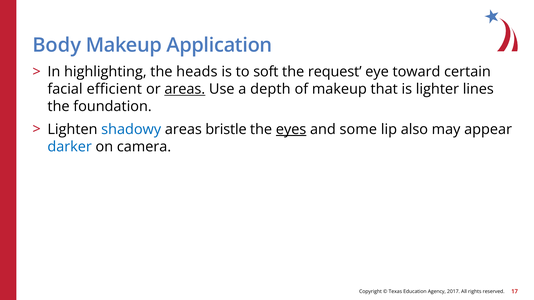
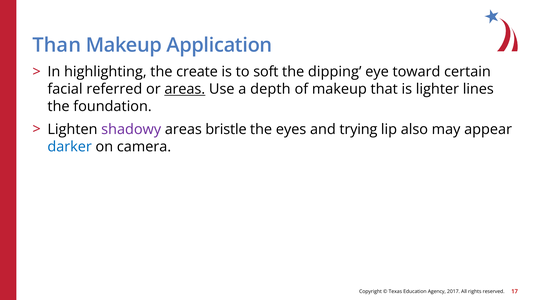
Body: Body -> Than
heads: heads -> create
request: request -> dipping
efficient: efficient -> referred
shadowy colour: blue -> purple
eyes underline: present -> none
some: some -> trying
